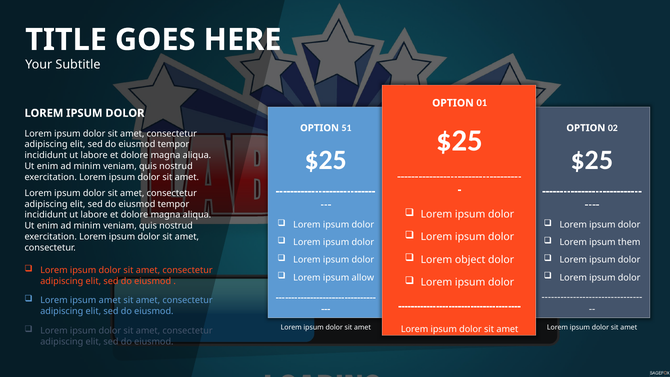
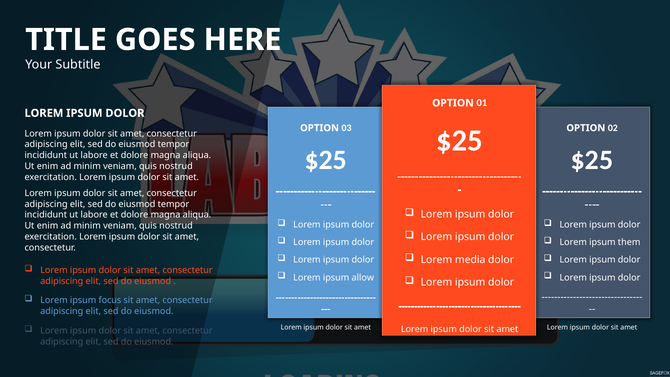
51: 51 -> 03
object: object -> media
ipsum amet: amet -> focus
